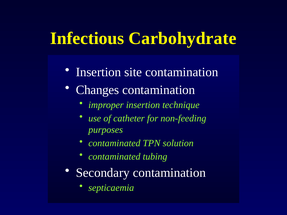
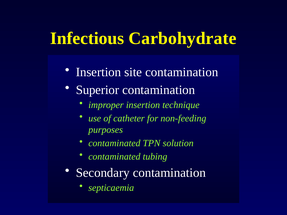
Changes: Changes -> Superior
